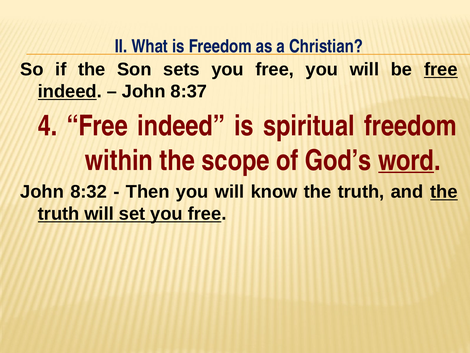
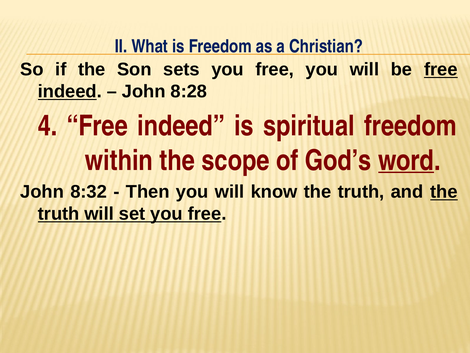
8:37: 8:37 -> 8:28
